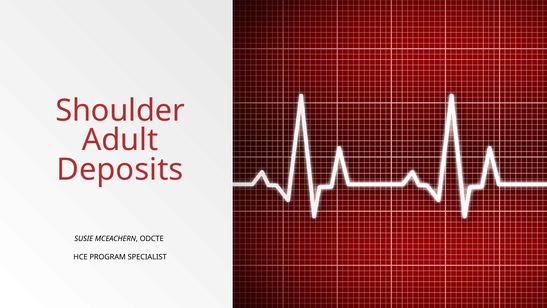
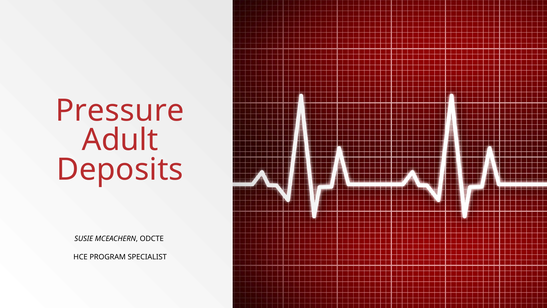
Shoulder: Shoulder -> Pressure
